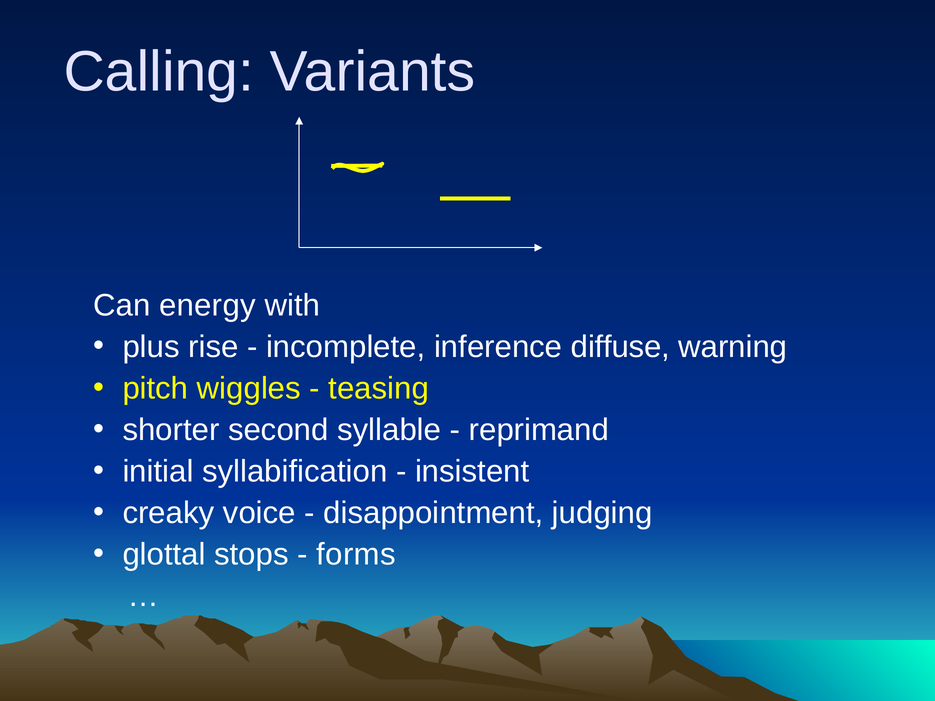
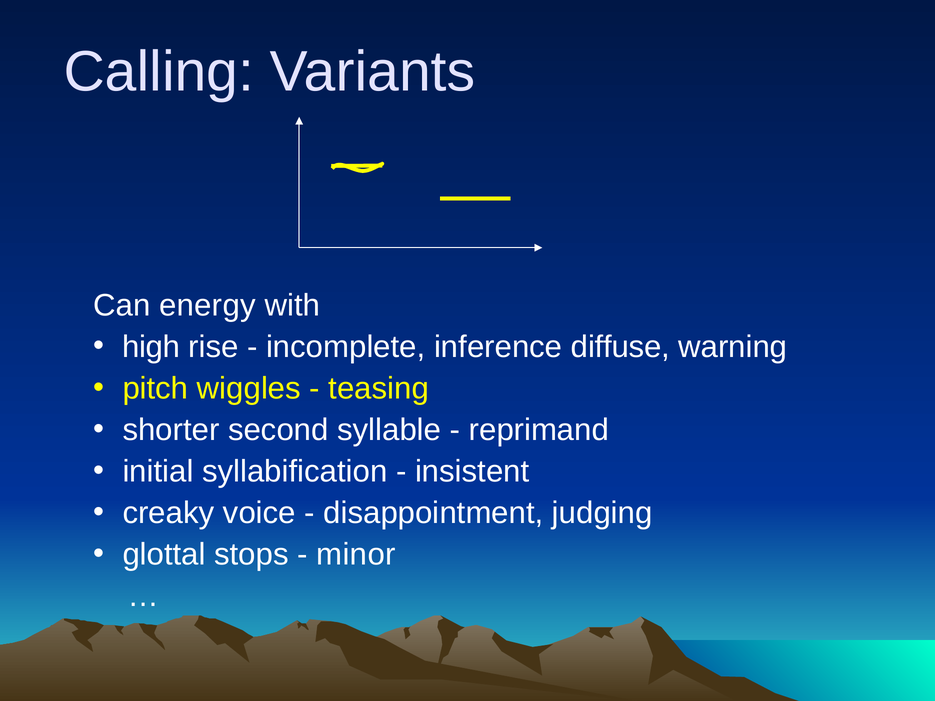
plus: plus -> high
forms: forms -> minor
